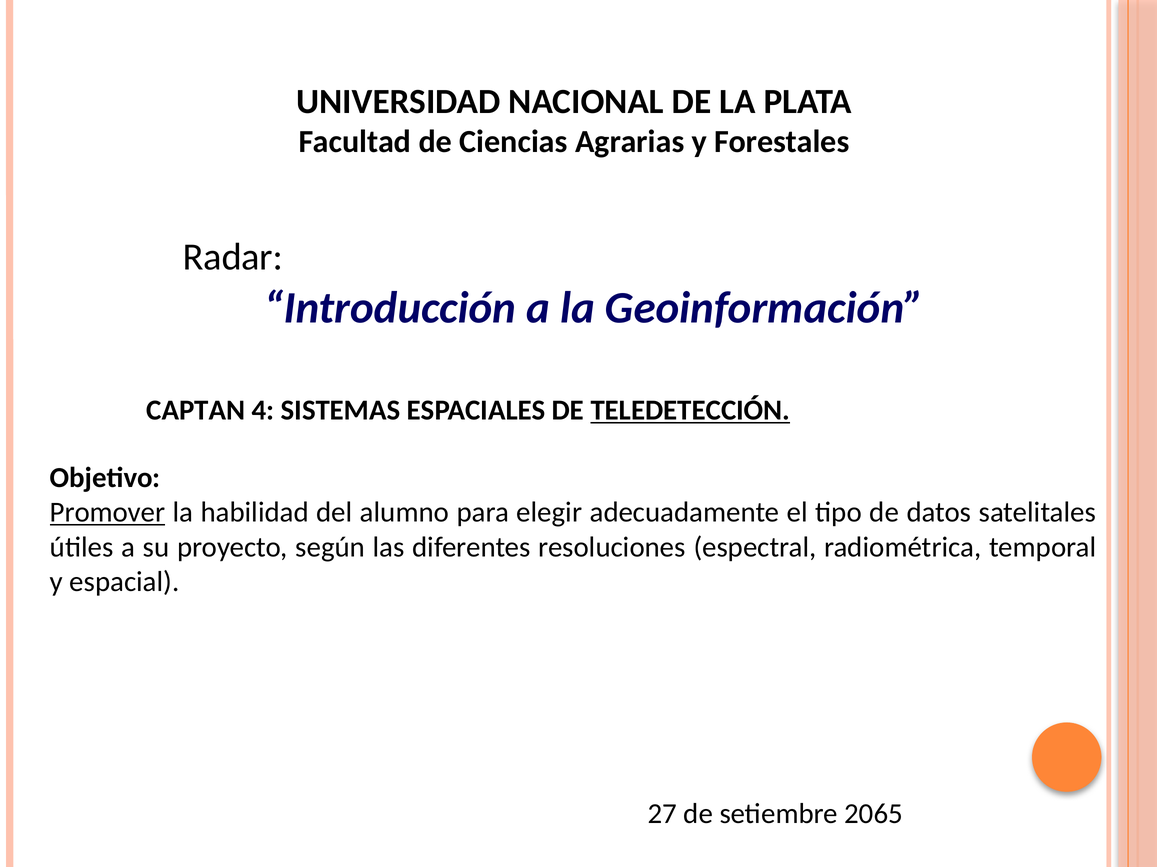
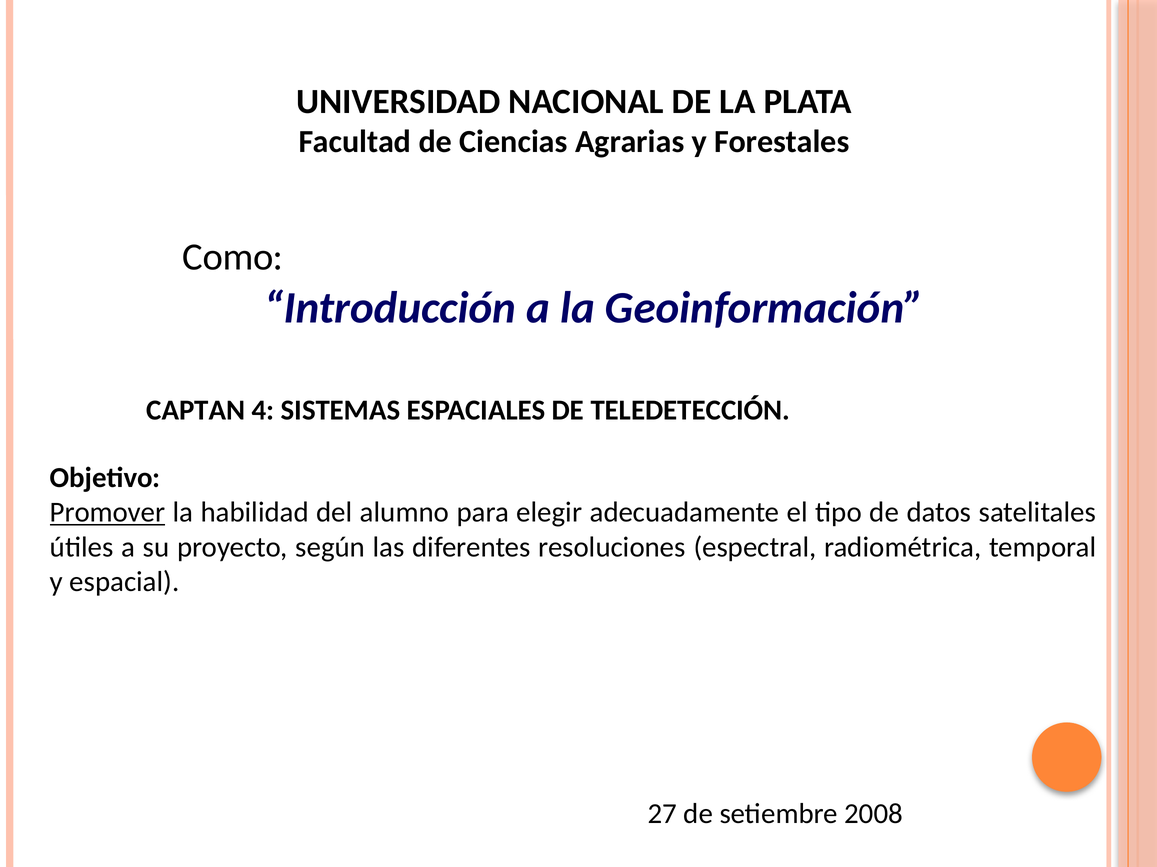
Radar: Radar -> Como
TELEDETECCIÓN underline: present -> none
2065: 2065 -> 2008
